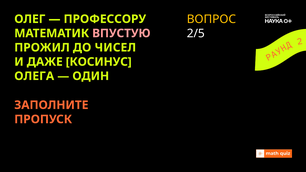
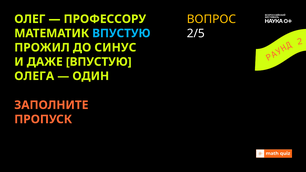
ВПУСТУЮ at (121, 33) colour: pink -> light blue
ЧИСЕЛ: ЧИСЕЛ -> СИНУС
ДАЖЕ КОСИНУС: КОСИНУС -> ВПУСТУЮ
